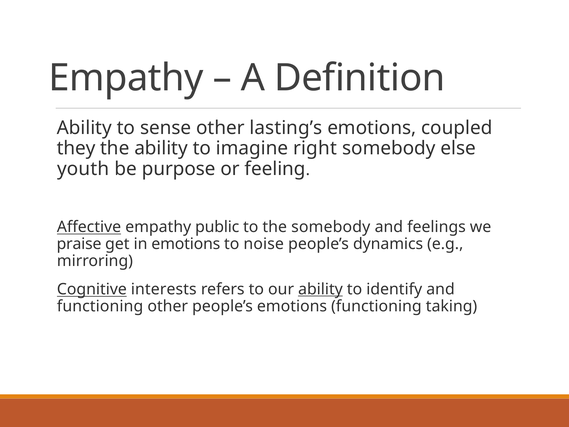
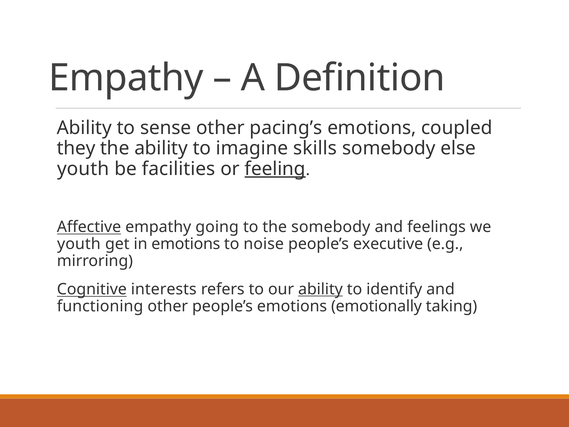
lasting’s: lasting’s -> pacing’s
right: right -> skills
purpose: purpose -> facilities
feeling underline: none -> present
public: public -> going
praise at (79, 244): praise -> youth
dynamics: dynamics -> executive
emotions functioning: functioning -> emotionally
